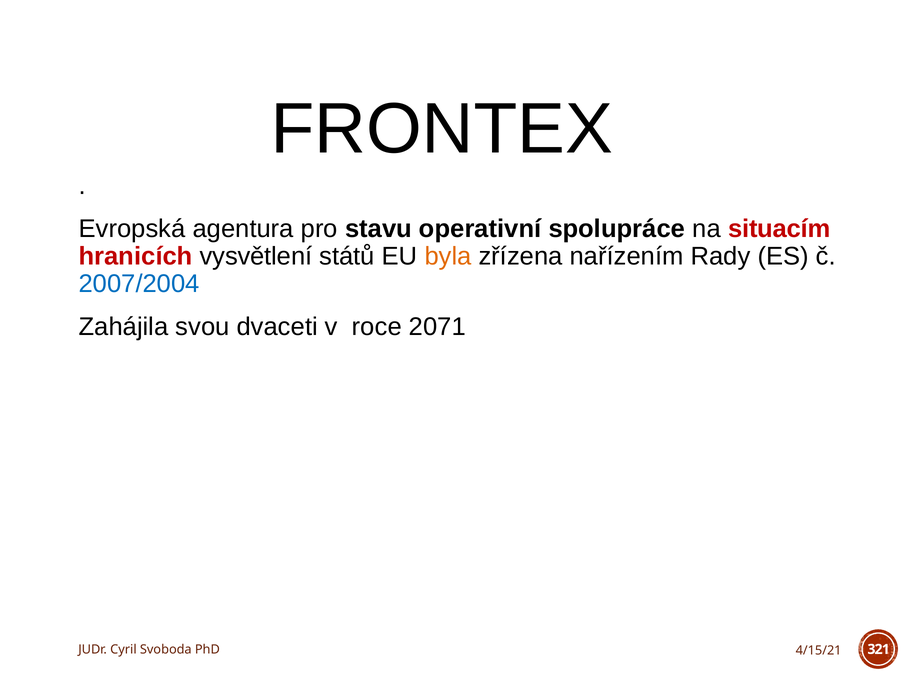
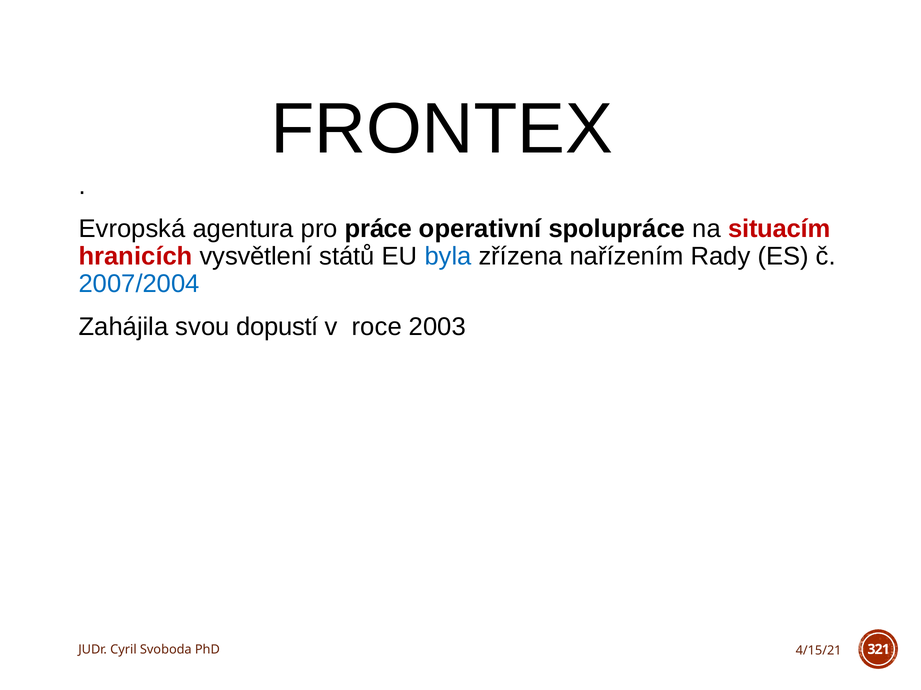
stavu: stavu -> práce
byla colour: orange -> blue
dvaceti: dvaceti -> dopustí
2071: 2071 -> 2003
